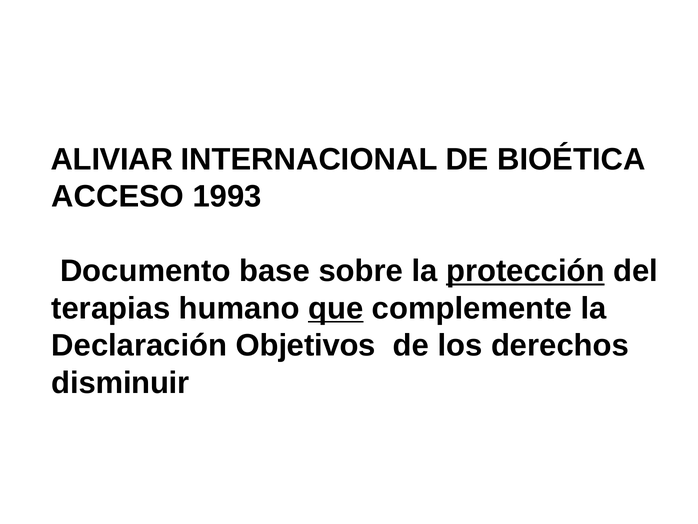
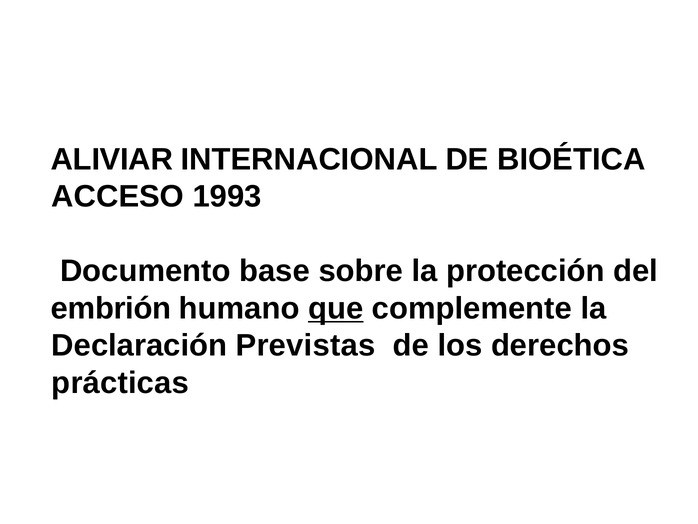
protección underline: present -> none
terapias: terapias -> embrión
Objetivos: Objetivos -> Previstas
disminuir: disminuir -> prácticas
